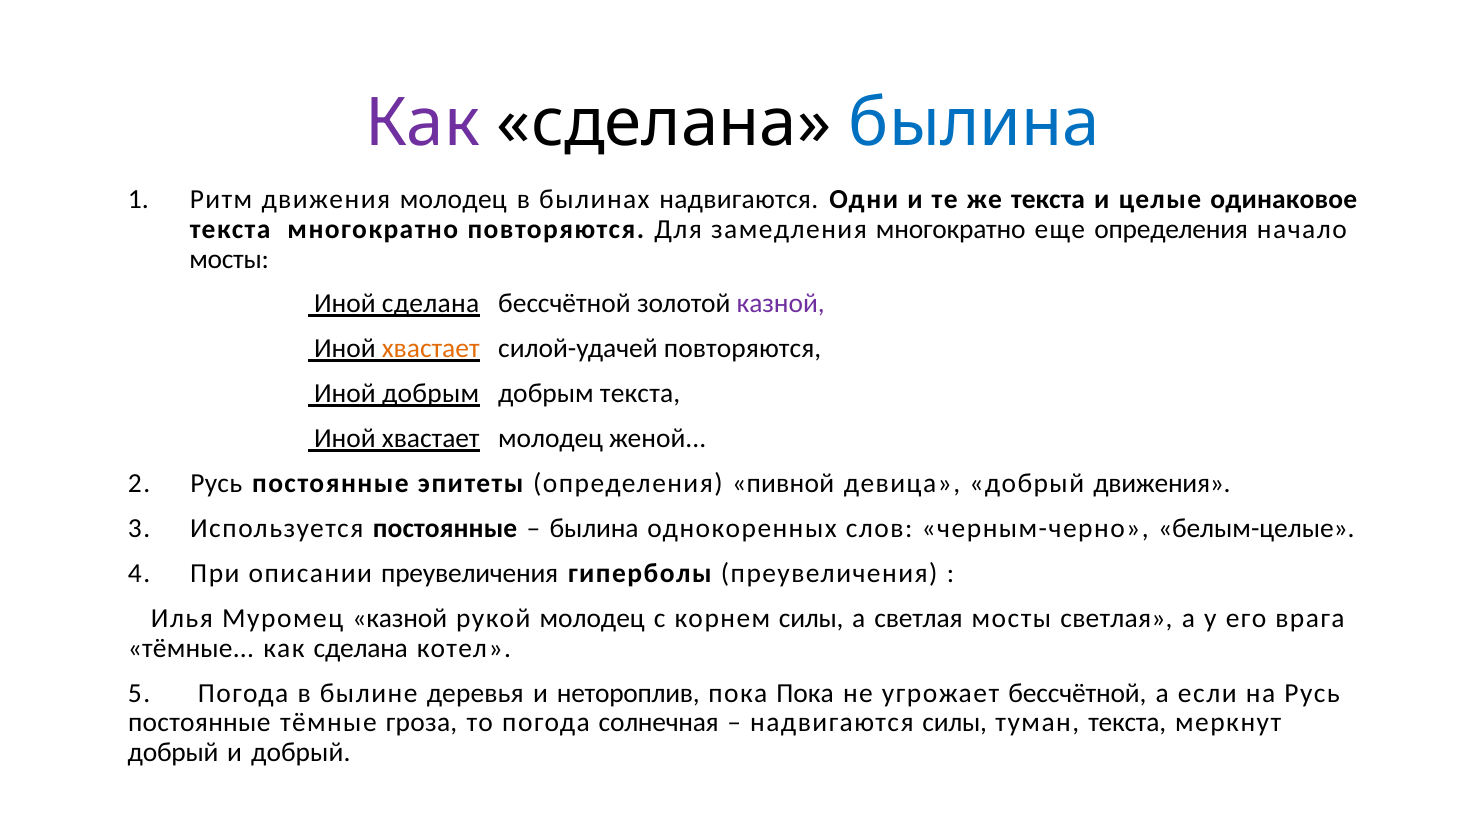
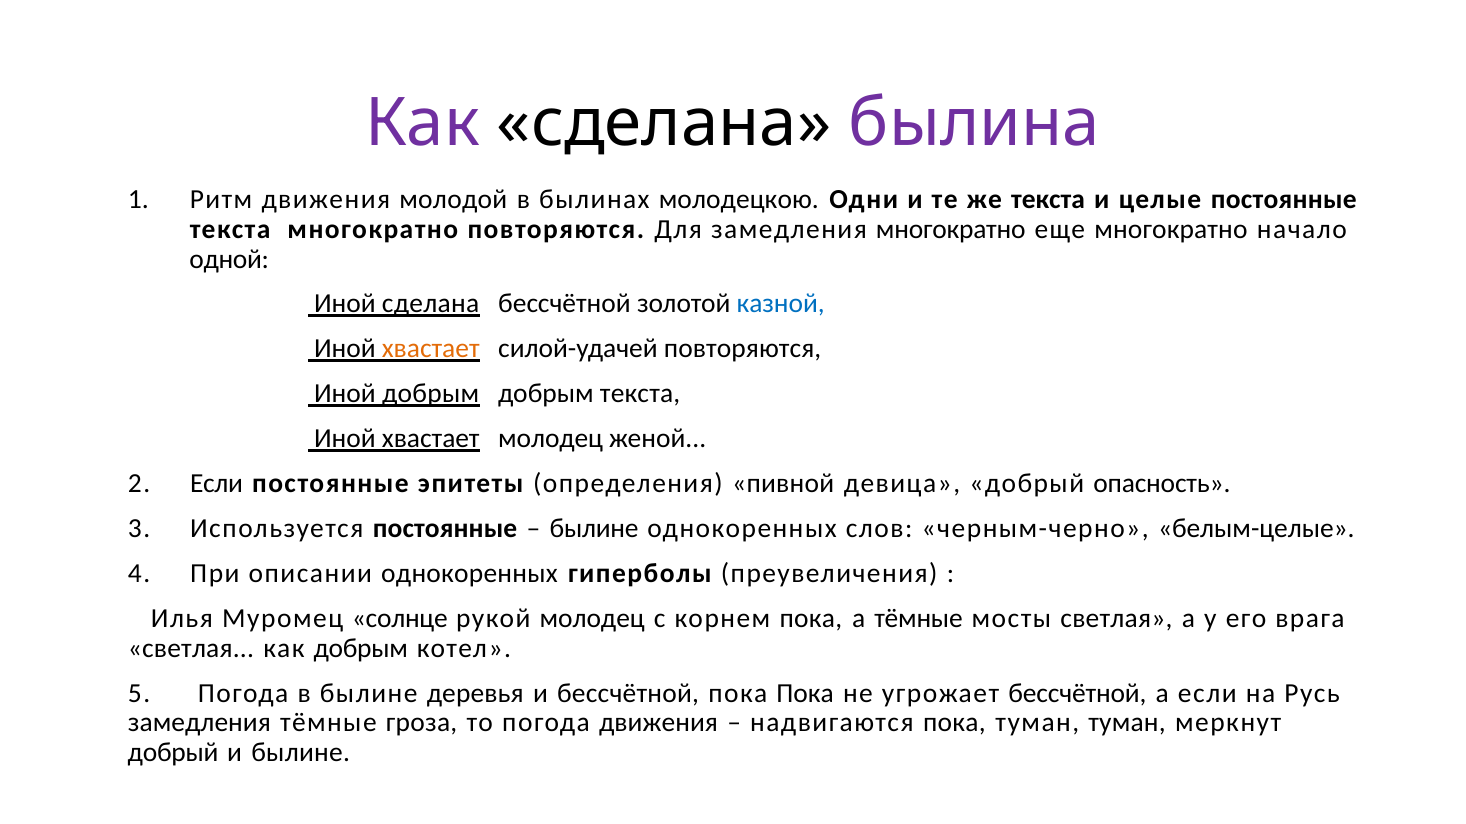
былина at (974, 123) colour: blue -> purple
движения молодец: молодец -> молодой
былинах надвигаются: надвигаются -> молодецкою
целые одинаковое: одинаковое -> постоянные
еще определения: определения -> многократно
мосты at (229, 259): мосты -> одной
казной at (781, 304) colour: purple -> blue
2 Русь: Русь -> Если
добрый движения: движения -> опасность
былина at (594, 529): былина -> былине
описании преувеличения: преувеличения -> однокоренных
Муромец казной: казной -> солнце
корнем силы: силы -> пока
а светлая: светлая -> тёмные
тёмные at (191, 649): тёмные -> светлая
сделана at (361, 649): сделана -> добрым
и нетороплив: нетороплив -> бессчётной
постоянные at (199, 723): постоянные -> замедления
погода солнечная: солнечная -> движения
надвигаются силы: силы -> пока
туман текста: текста -> туман
и добрый: добрый -> былине
